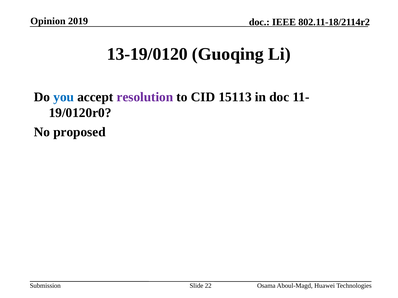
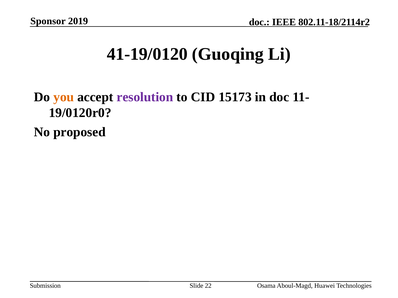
Opinion: Opinion -> Sponsor
13-19/0120: 13-19/0120 -> 41-19/0120
you colour: blue -> orange
15113: 15113 -> 15173
